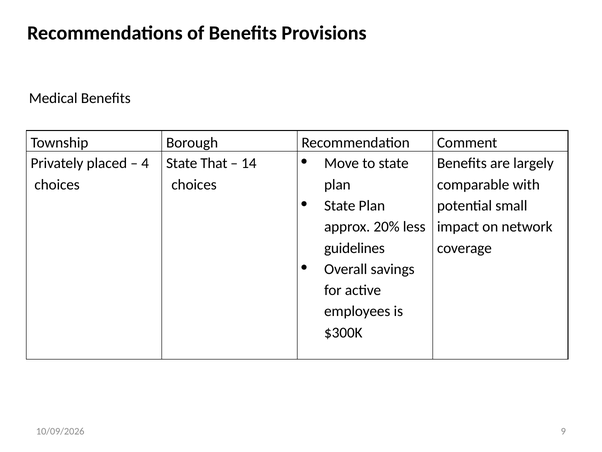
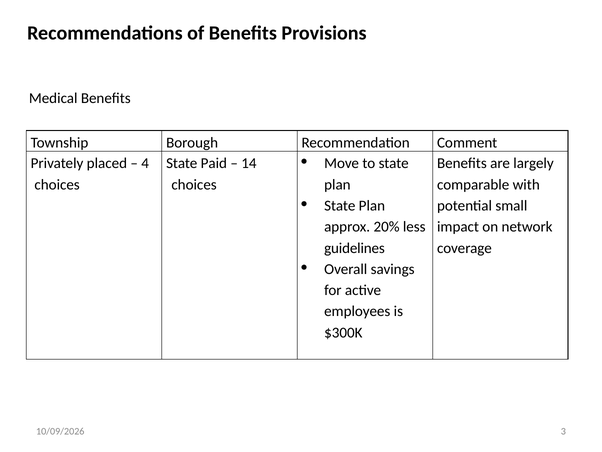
That: That -> Paid
9: 9 -> 3
